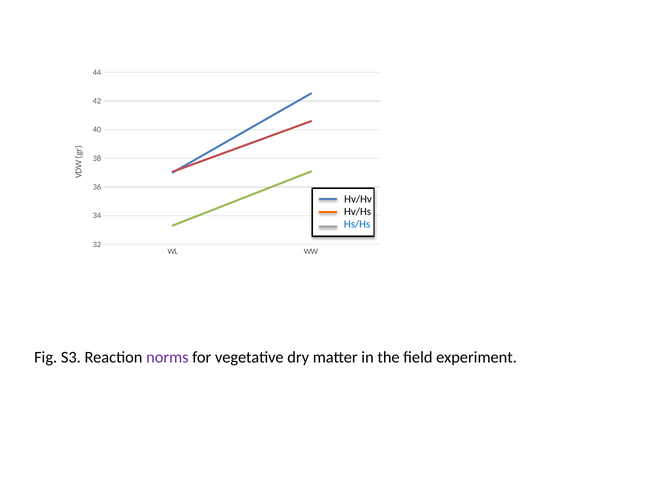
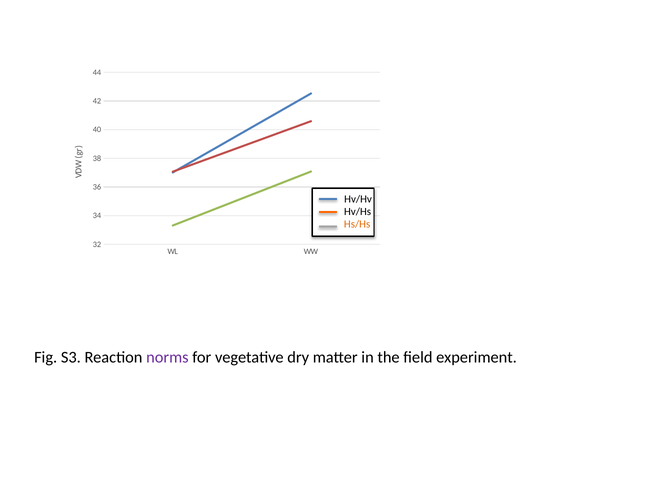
Hs/Hs colour: blue -> orange
